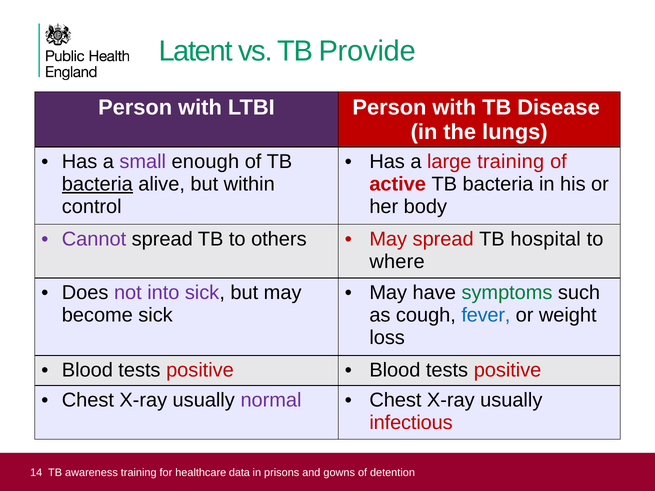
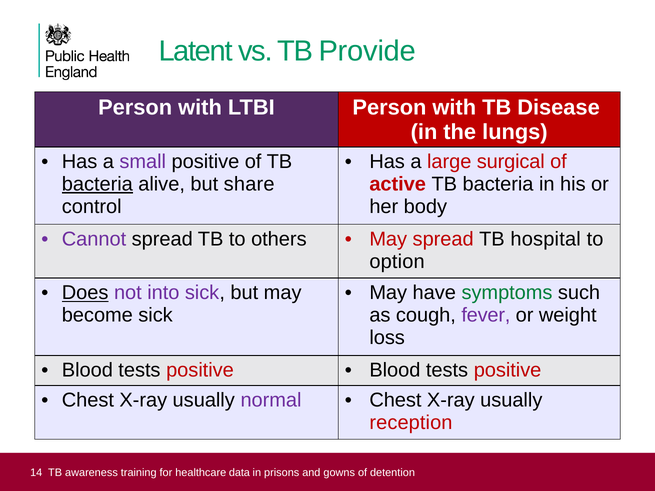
small enough: enough -> positive
large training: training -> surgical
within: within -> share
where: where -> option
Does underline: none -> present
fever colour: blue -> purple
infectious: infectious -> reception
